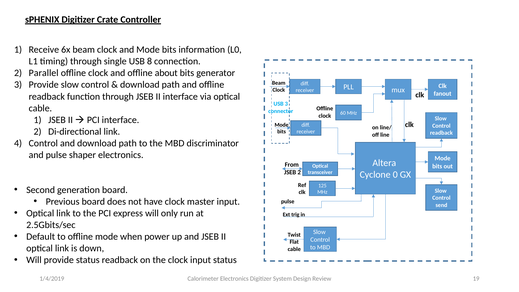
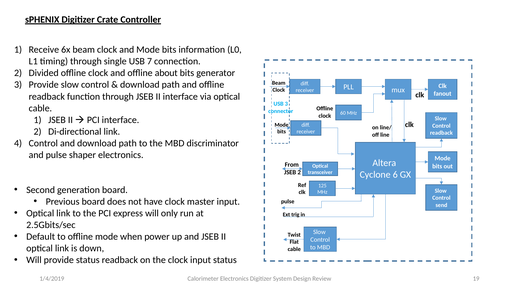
8: 8 -> 7
Parallel: Parallel -> Divided
0: 0 -> 6
